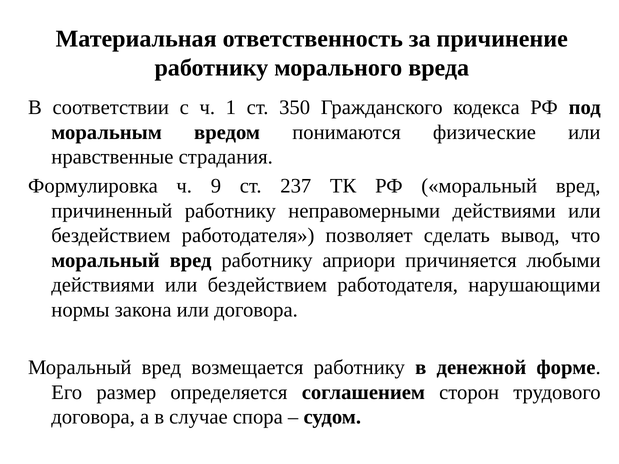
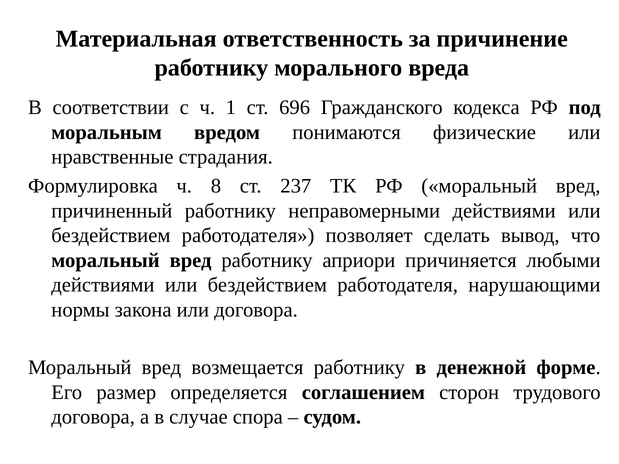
350: 350 -> 696
9: 9 -> 8
